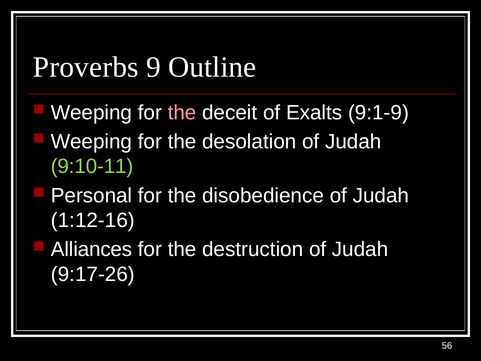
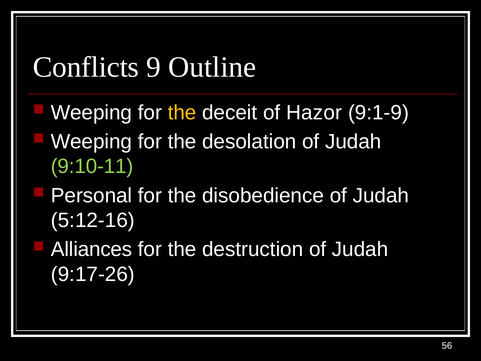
Proverbs: Proverbs -> Conflicts
the at (182, 112) colour: pink -> yellow
Exalts: Exalts -> Hazor
1:12-16: 1:12-16 -> 5:12-16
